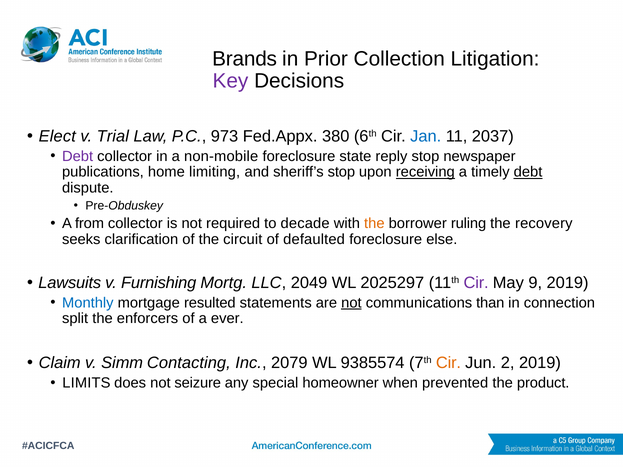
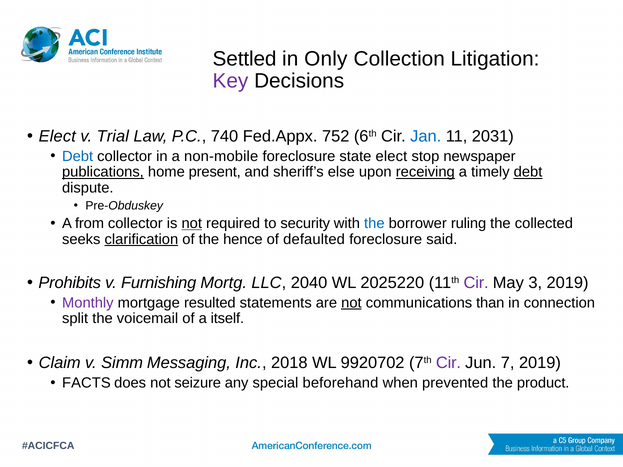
Brands: Brands -> Settled
Prior: Prior -> Only
973: 973 -> 740
380: 380 -> 752
2037: 2037 -> 2031
Debt at (78, 156) colour: purple -> blue
state reply: reply -> elect
publications underline: none -> present
limiting: limiting -> present
sheriff’s stop: stop -> else
not at (192, 224) underline: none -> present
decade: decade -> security
the at (374, 224) colour: orange -> blue
recovery: recovery -> collected
clarification underline: none -> present
circuit: circuit -> hence
else: else -> said
Lawsuits: Lawsuits -> Prohibits
2049: 2049 -> 2040
2025297: 2025297 -> 2025220
9: 9 -> 3
Monthly colour: blue -> purple
enforcers: enforcers -> voicemail
ever: ever -> itself
Contacting: Contacting -> Messaging
2079: 2079 -> 2018
9385574: 9385574 -> 9920702
Cir at (448, 363) colour: orange -> purple
2: 2 -> 7
LIMITS: LIMITS -> FACTS
homeowner: homeowner -> beforehand
